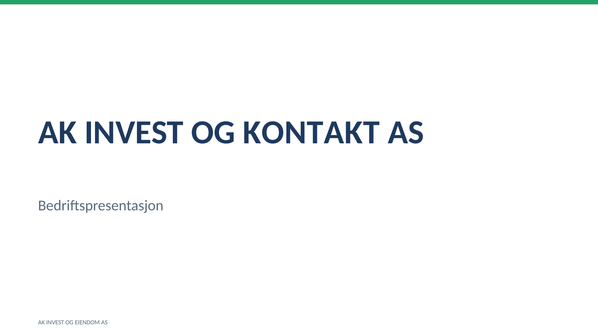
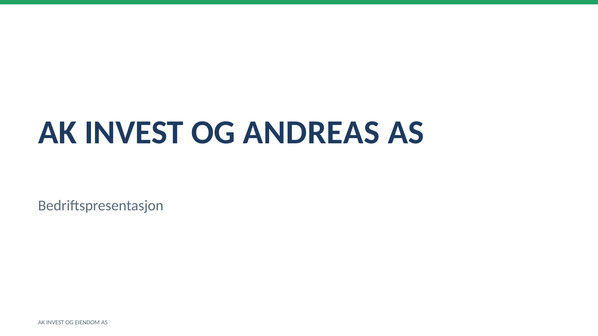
KONTAKT: KONTAKT -> ANDREAS
